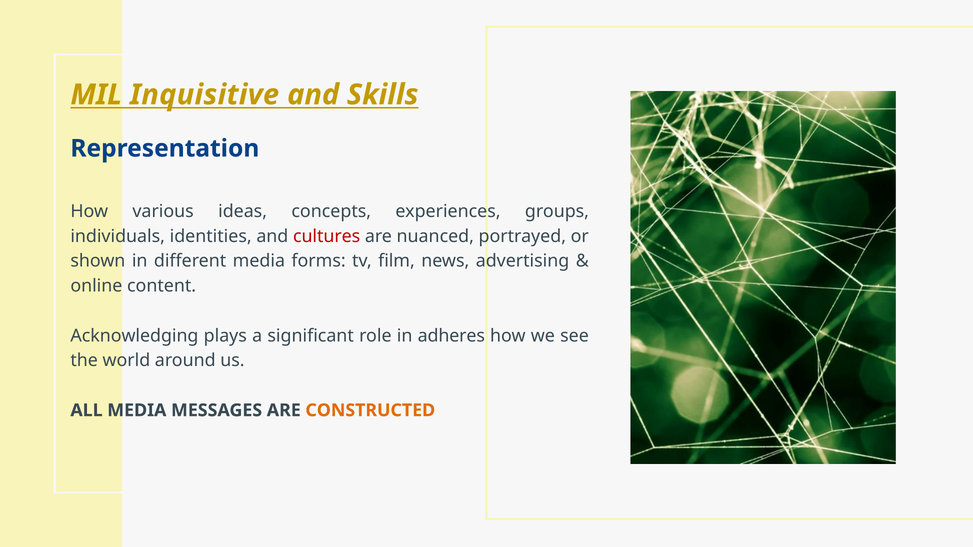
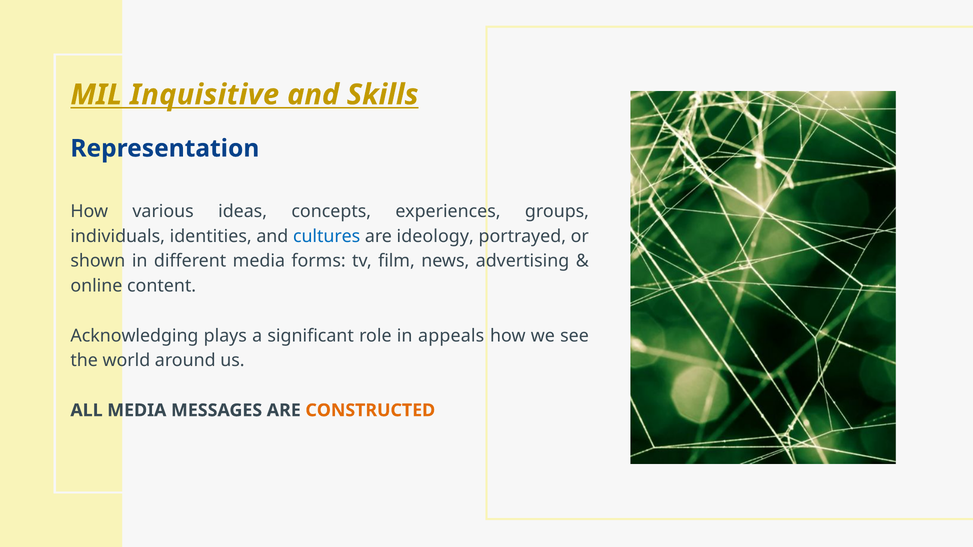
cultures colour: red -> blue
nuanced: nuanced -> ideology
adheres: adheres -> appeals
